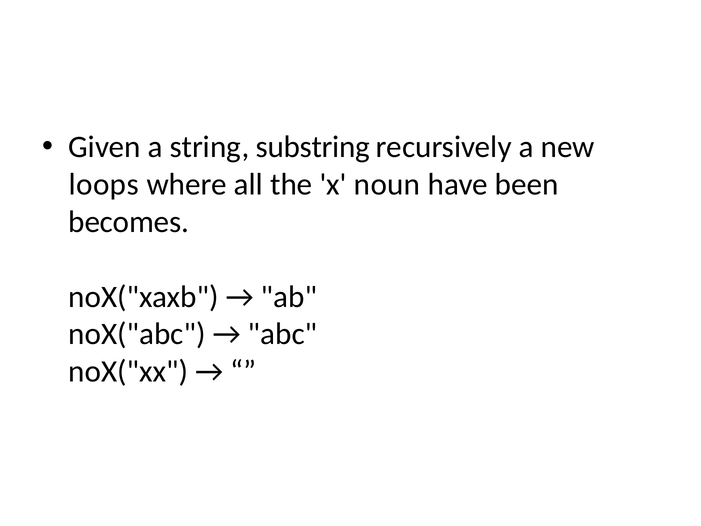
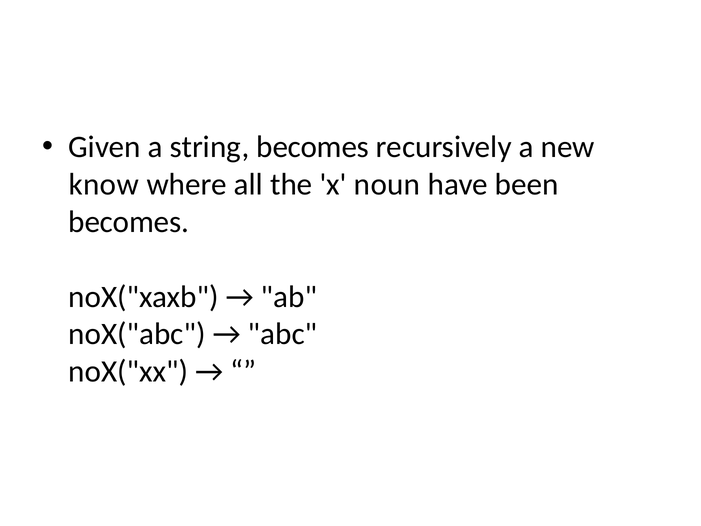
string substring: substring -> becomes
loops: loops -> know
